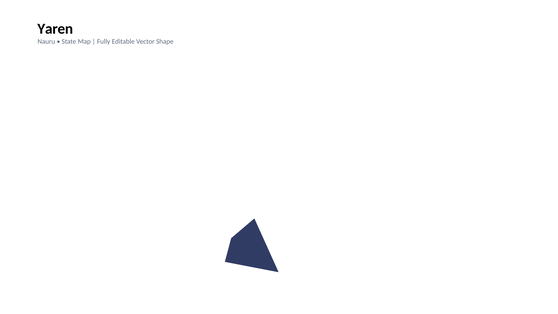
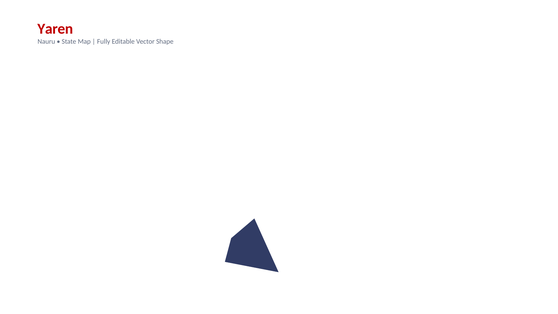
Yaren colour: black -> red
